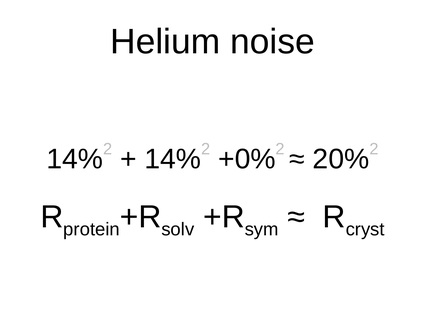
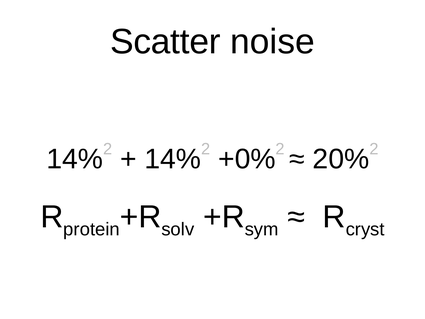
Helium: Helium -> Scatter
